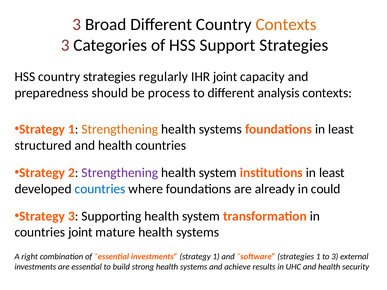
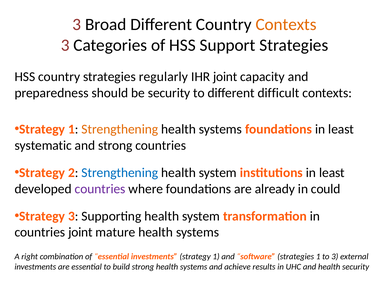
be process: process -> security
analysis: analysis -> difficult
structured: structured -> systematic
health at (115, 145): health -> strong
Strengthening at (120, 173) colour: purple -> blue
countries at (100, 189) colour: blue -> purple
